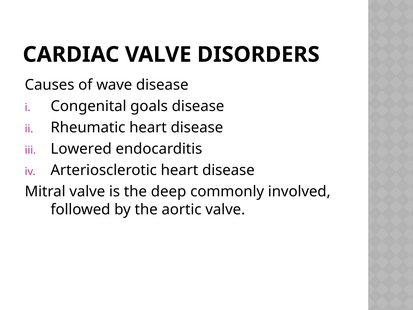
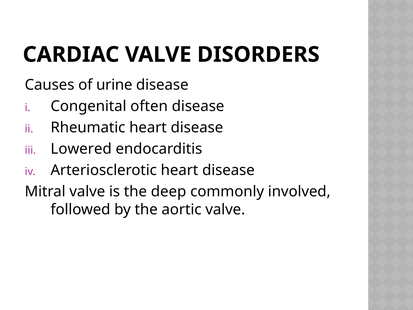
wave: wave -> urine
goals: goals -> often
